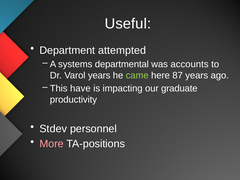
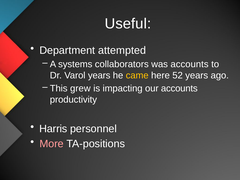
departmental: departmental -> collaborators
came colour: light green -> yellow
87: 87 -> 52
have: have -> grew
our graduate: graduate -> accounts
Stdev: Stdev -> Harris
